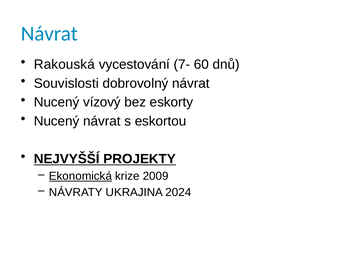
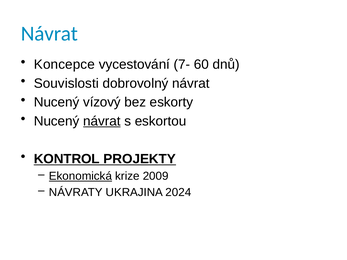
Rakouská: Rakouská -> Koncepce
návrat at (102, 121) underline: none -> present
NEJVYŠŠÍ: NEJVYŠŠÍ -> KONTROL
